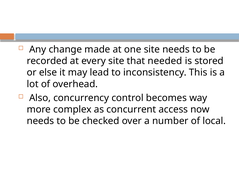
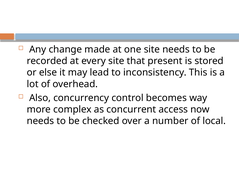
needed: needed -> present
